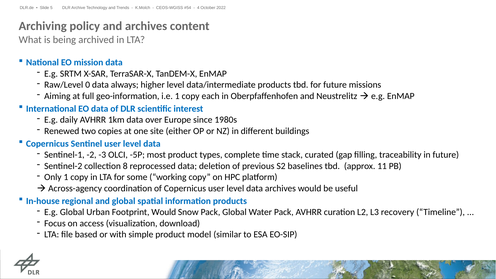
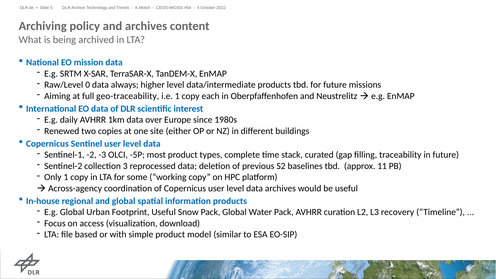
geo-information: geo-information -> geo-traceability
8: 8 -> 3
Footprint Would: Would -> Useful
